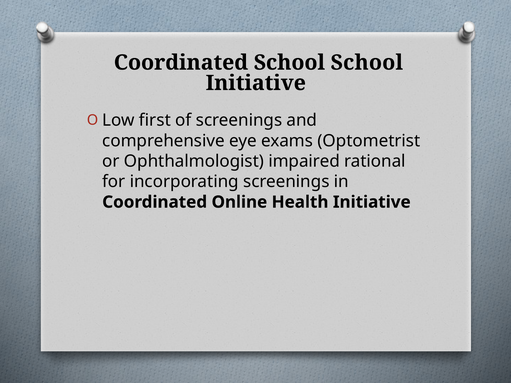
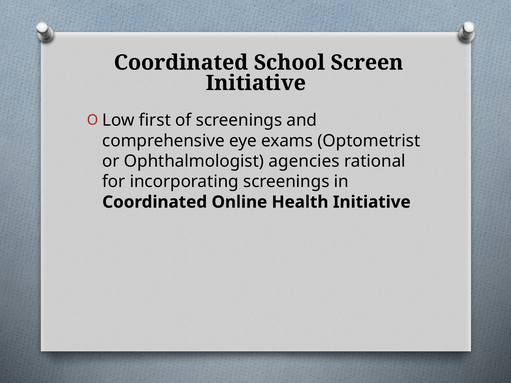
School School: School -> Screen
impaired: impaired -> agencies
